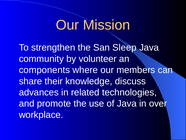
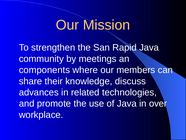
Sleep: Sleep -> Rapid
volunteer: volunteer -> meetings
